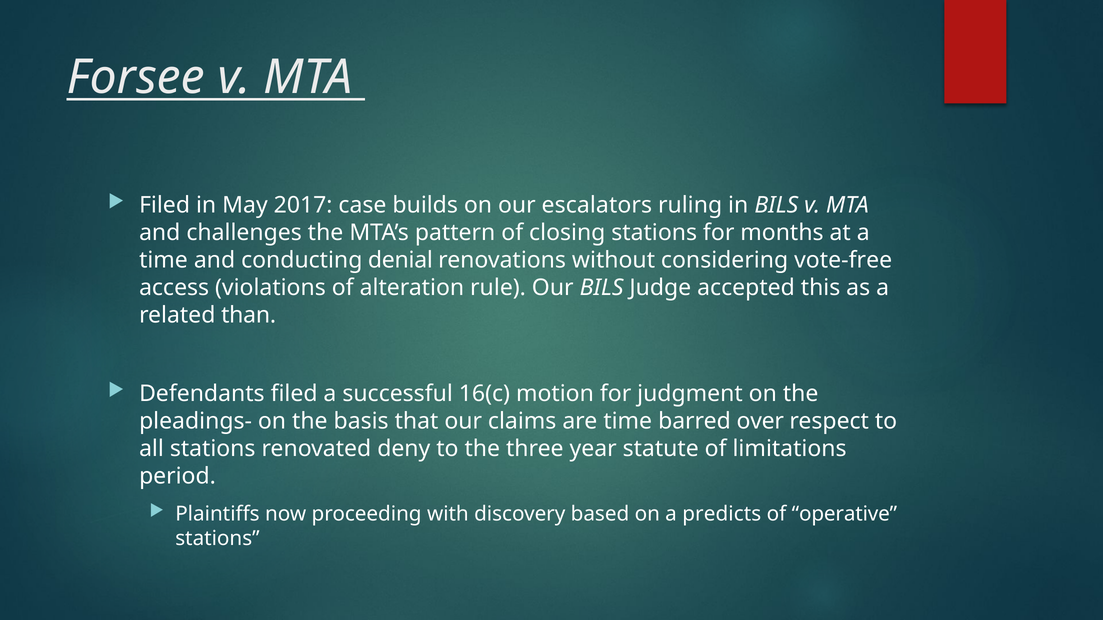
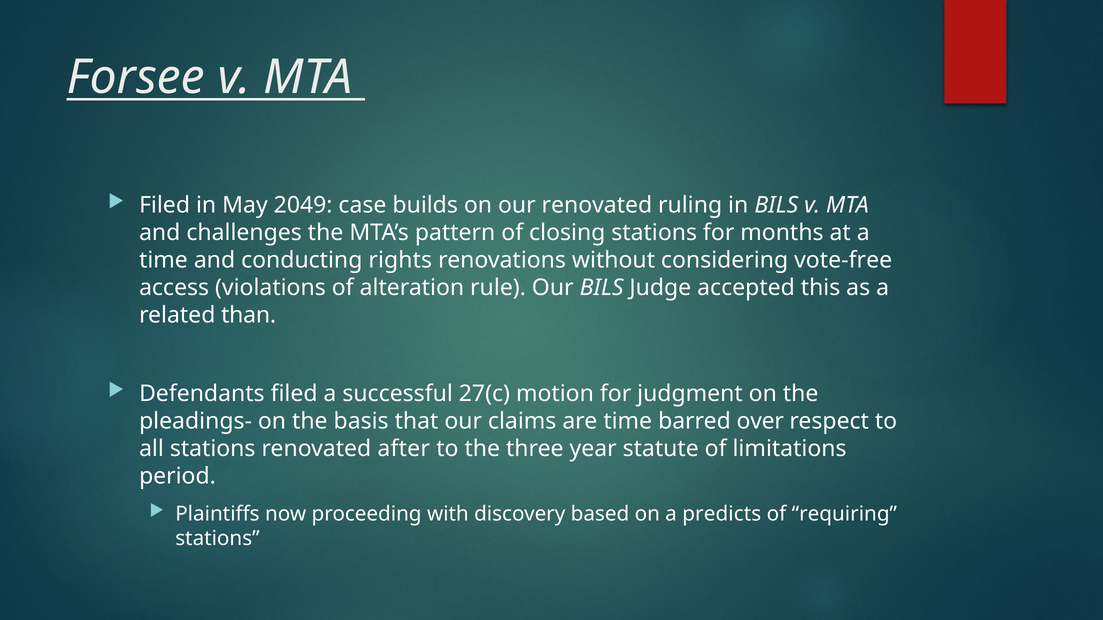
2017: 2017 -> 2049
our escalators: escalators -> renovated
denial: denial -> rights
16(c: 16(c -> 27(c
deny: deny -> after
operative: operative -> requiring
